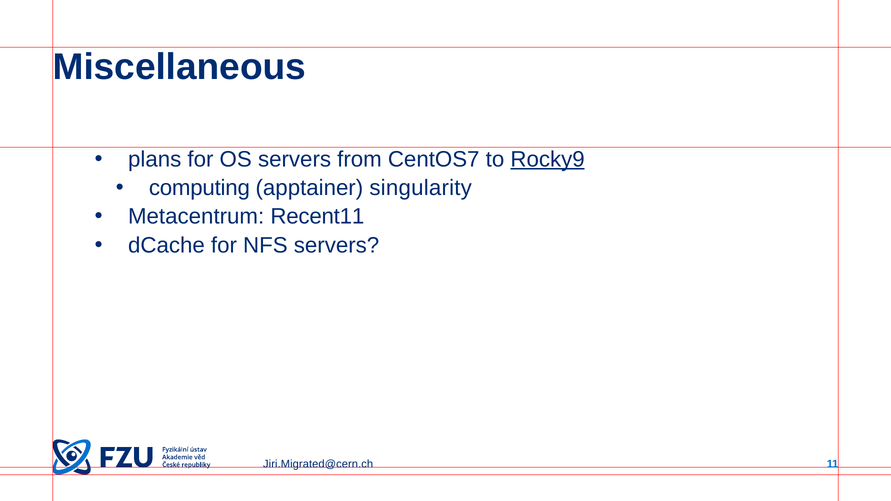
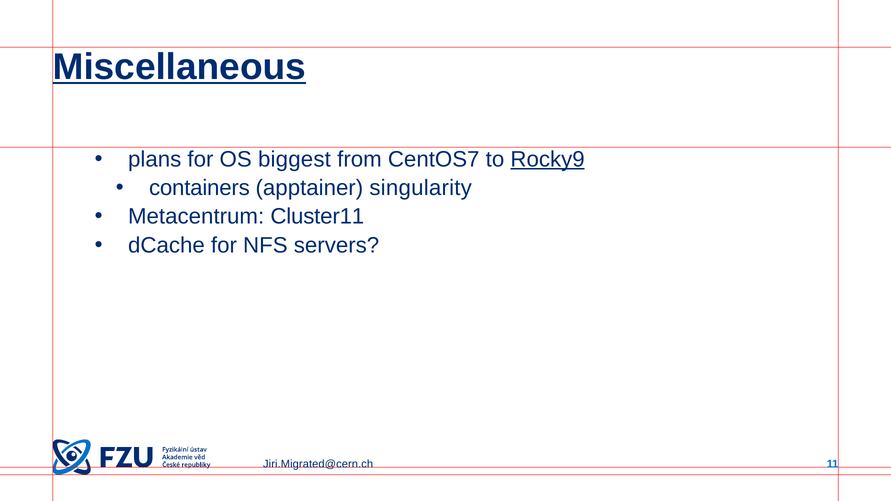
Miscellaneous underline: none -> present
OS servers: servers -> biggest
computing: computing -> containers
Recent11: Recent11 -> Cluster11
